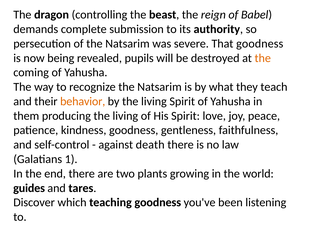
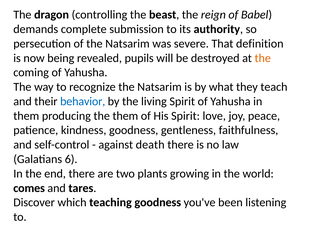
That goodness: goodness -> definition
behavior colour: orange -> blue
producing the living: living -> them
1: 1 -> 6
guides: guides -> comes
